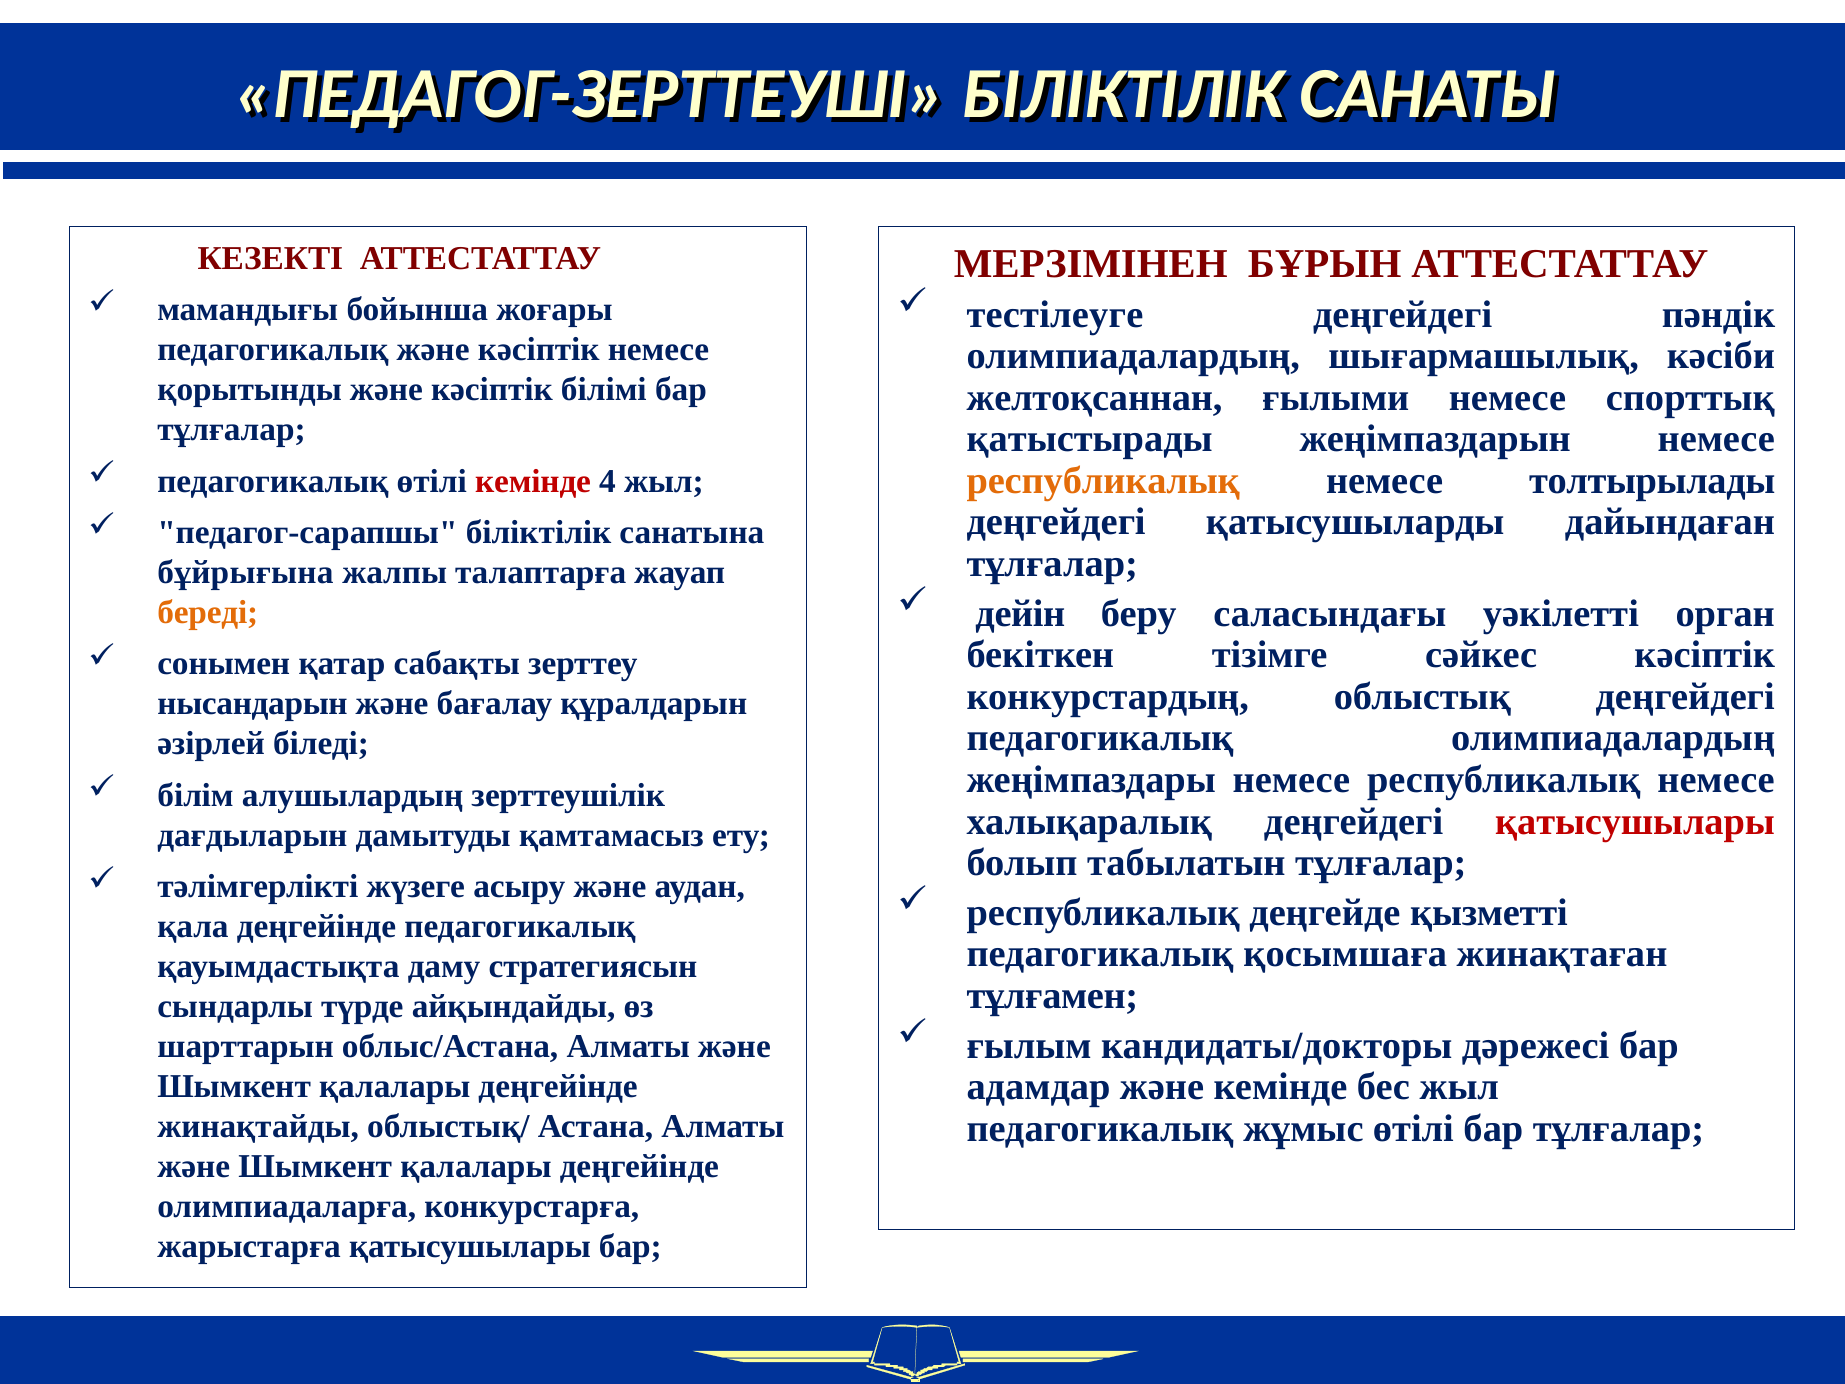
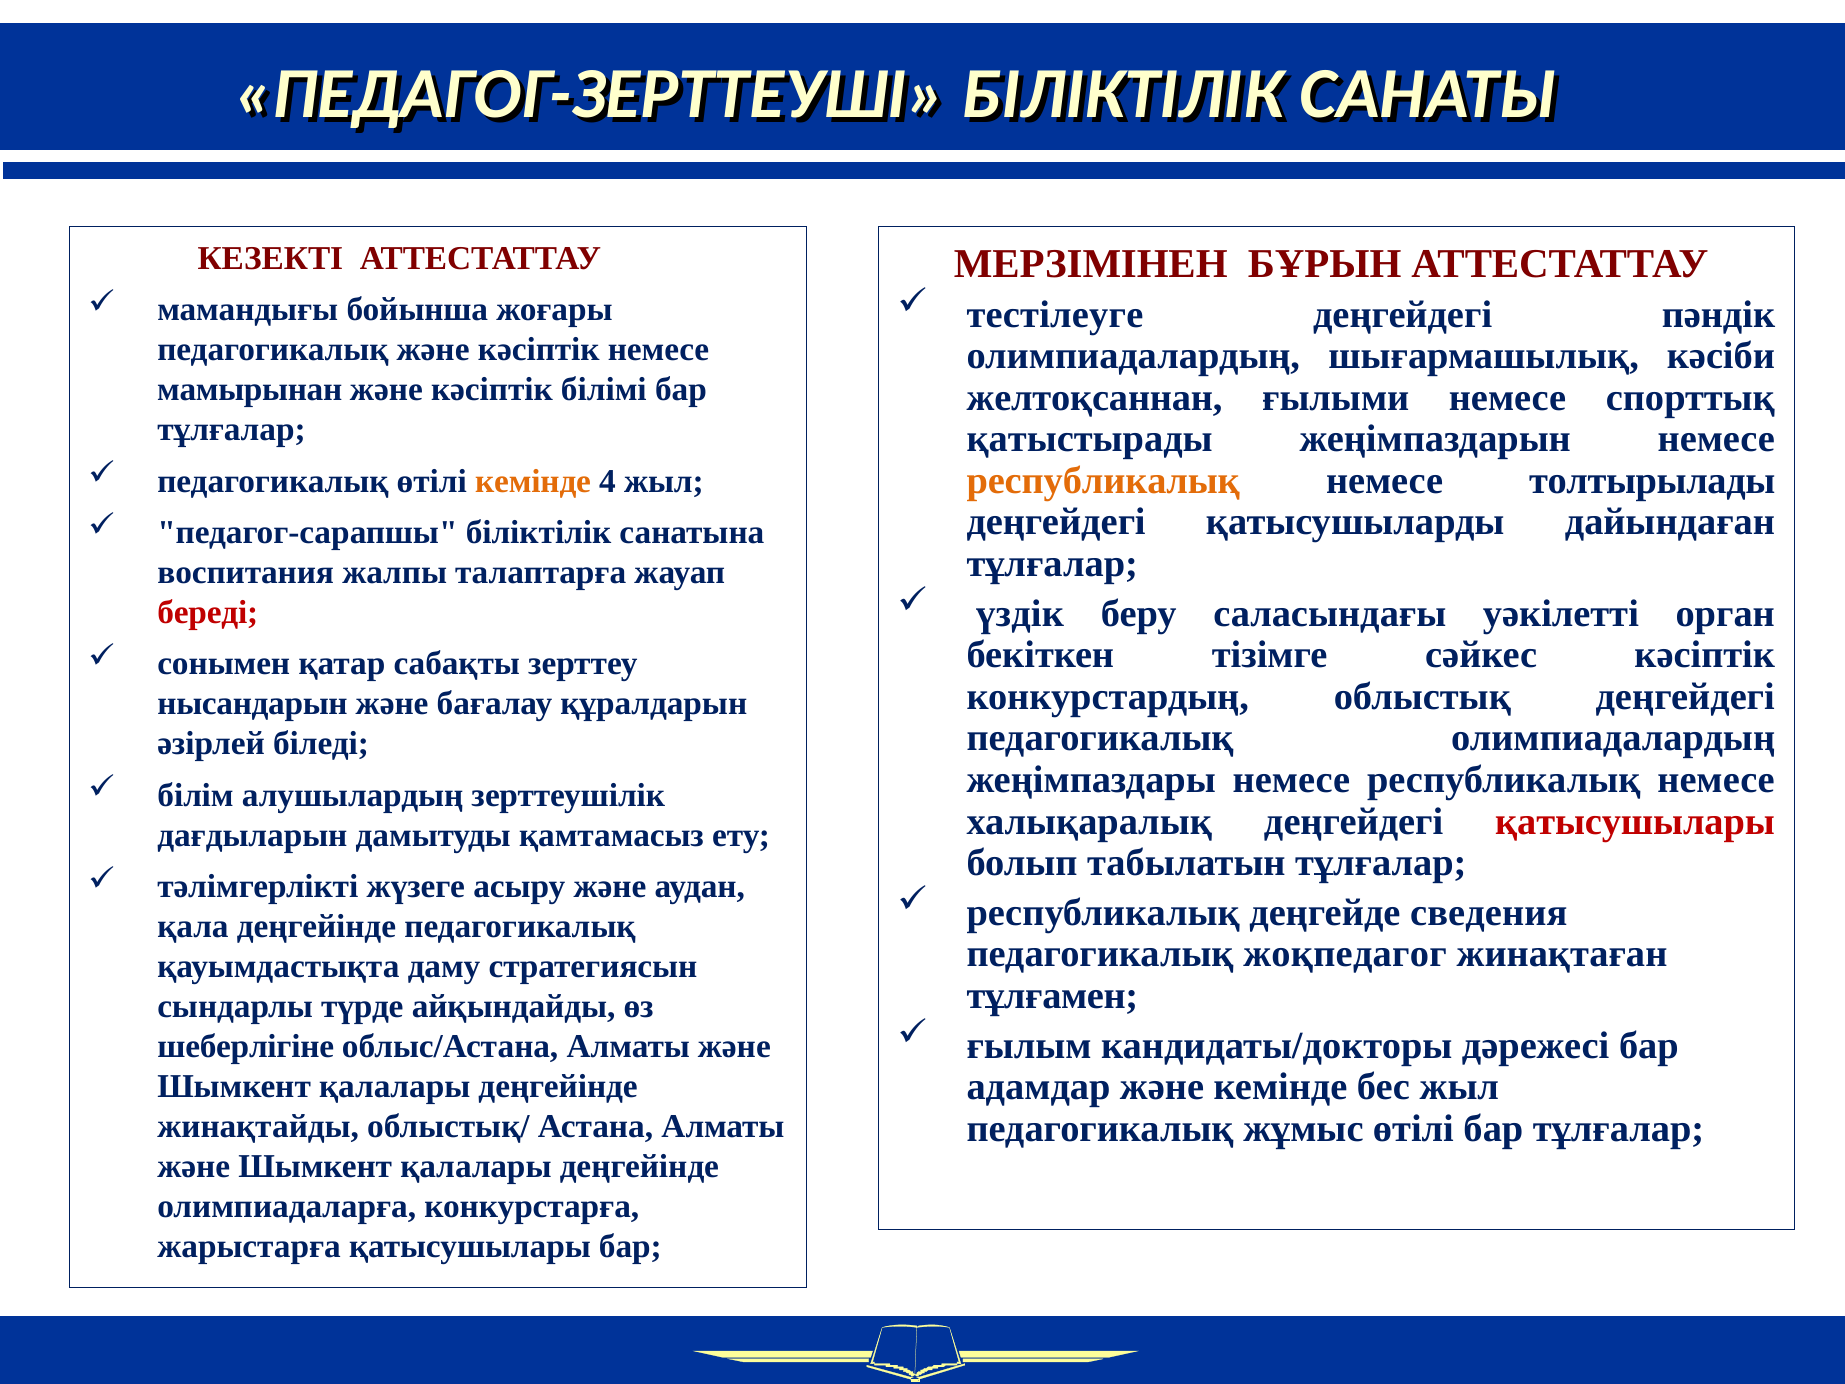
қорытынды: қорытынды -> мамырынан
кемінде at (533, 481) colour: red -> orange
бұйрығына: бұйрығына -> воспитания
дейін: дейін -> үздік
береді colour: orange -> red
қызметті: қызметті -> сведения
қосымшаға: қосымшаға -> жоқпедагог
шарттарын: шарттарын -> шеберлігіне
